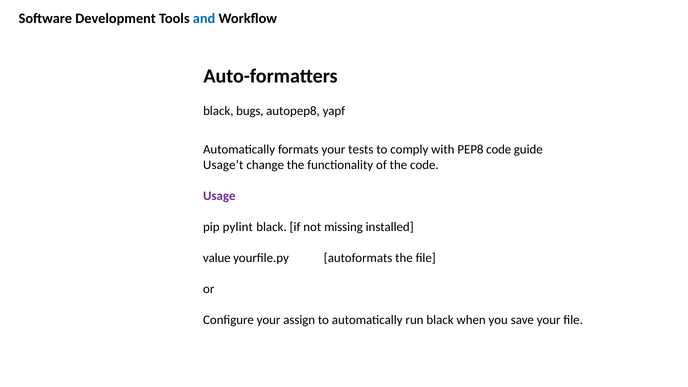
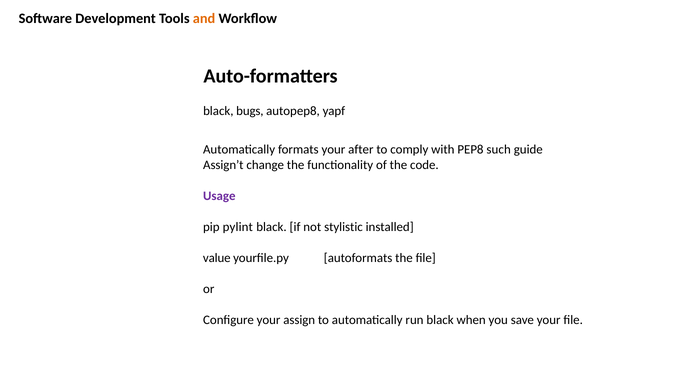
and colour: blue -> orange
tests: tests -> after
PEP8 code: code -> such
Usage’t: Usage’t -> Assign’t
missing: missing -> stylistic
